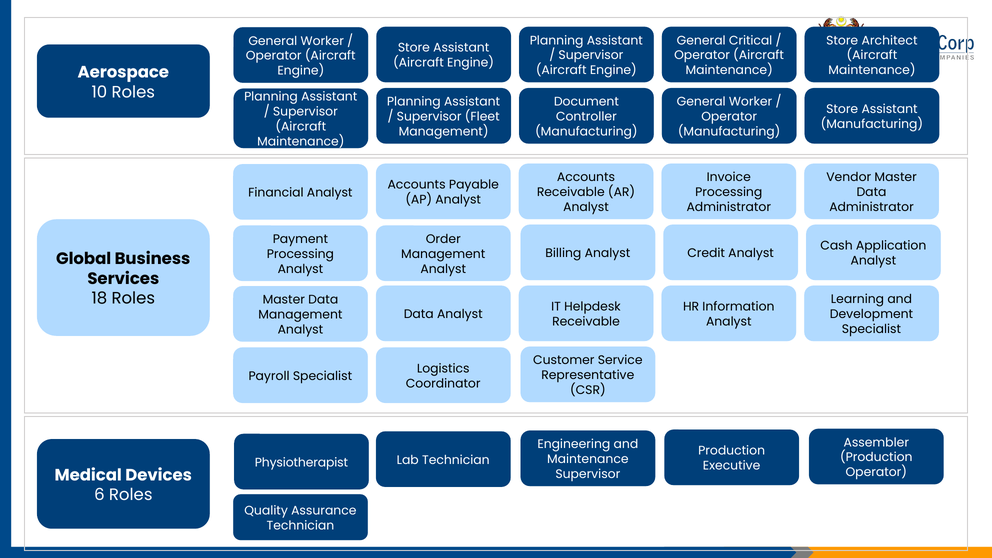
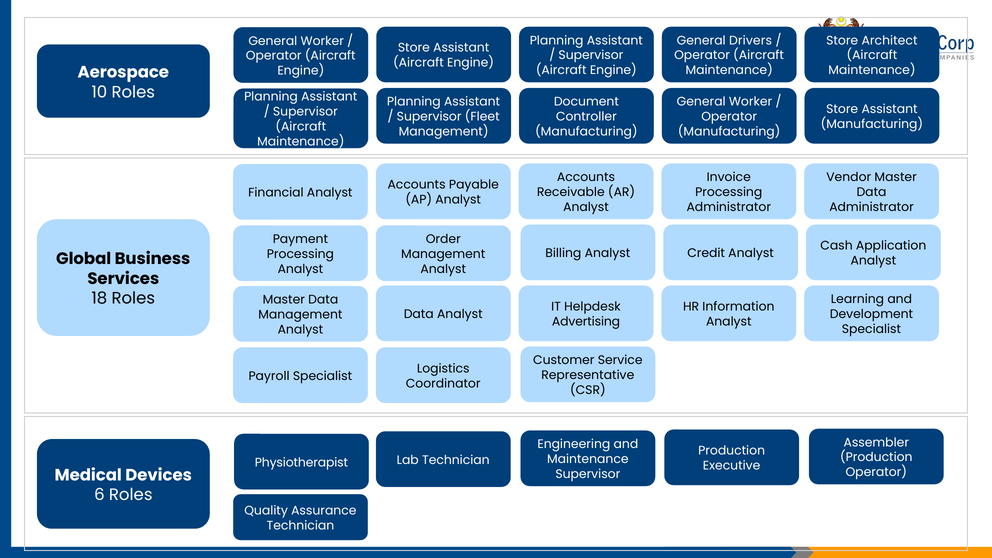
Critical: Critical -> Drivers
Receivable at (586, 322): Receivable -> Advertising
